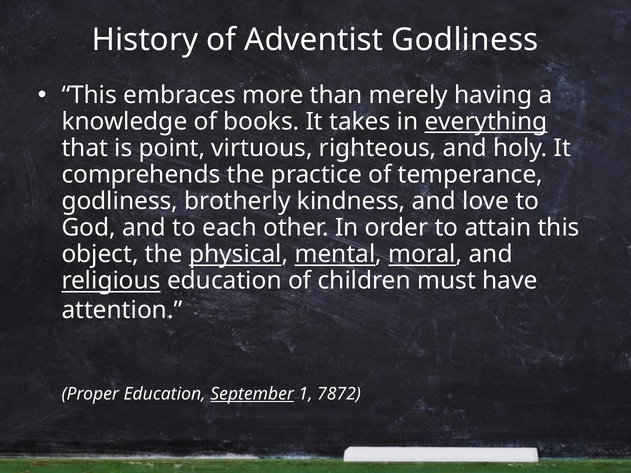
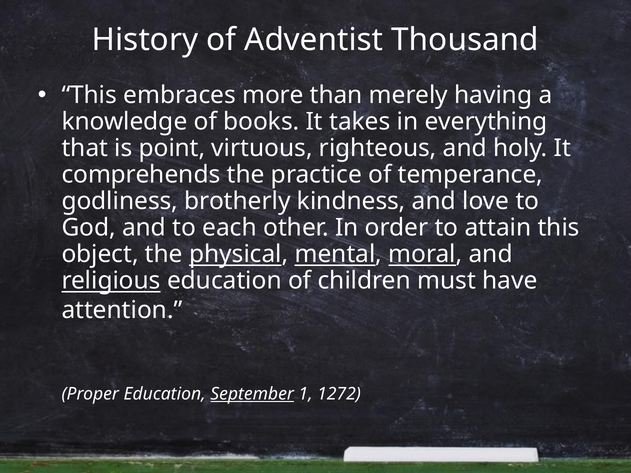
Adventist Godliness: Godliness -> Thousand
everything underline: present -> none
7872: 7872 -> 1272
